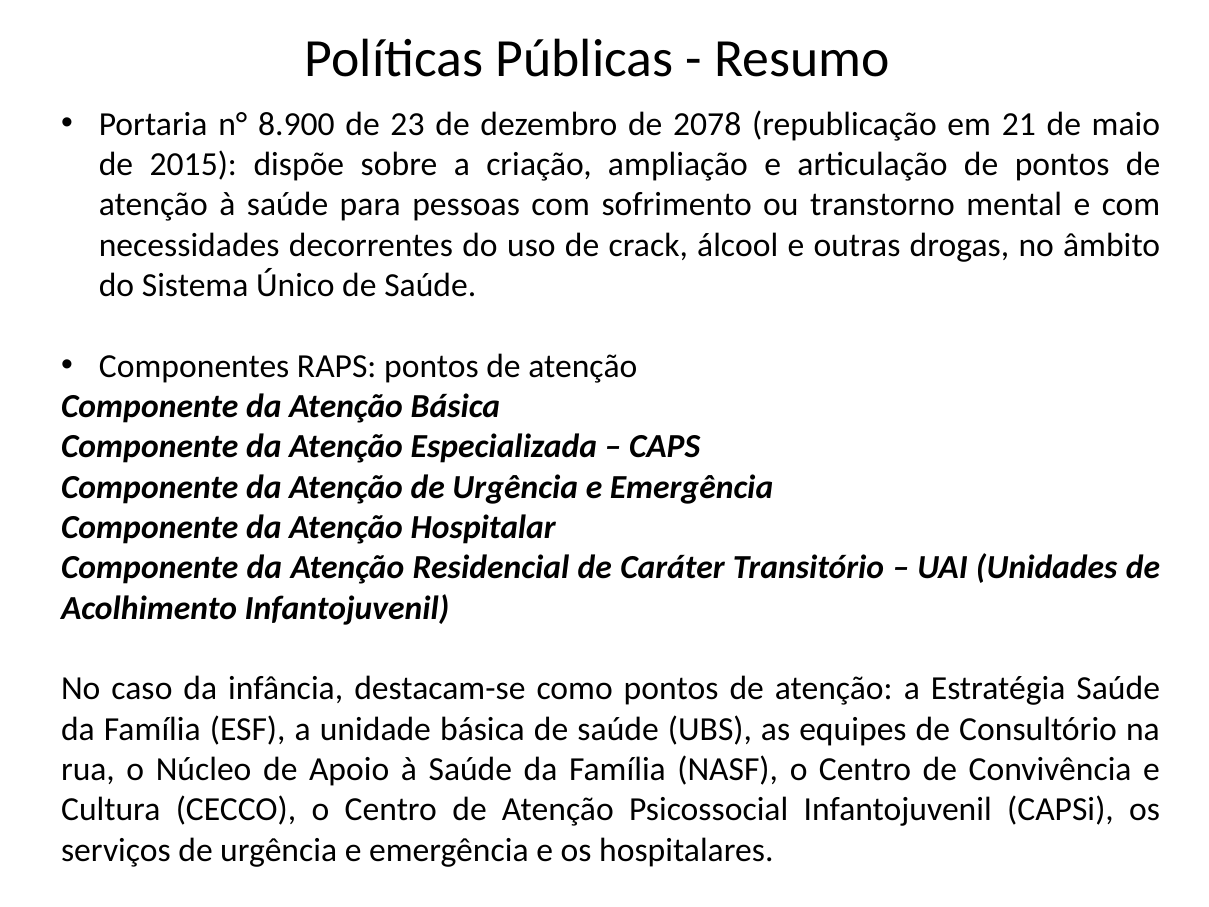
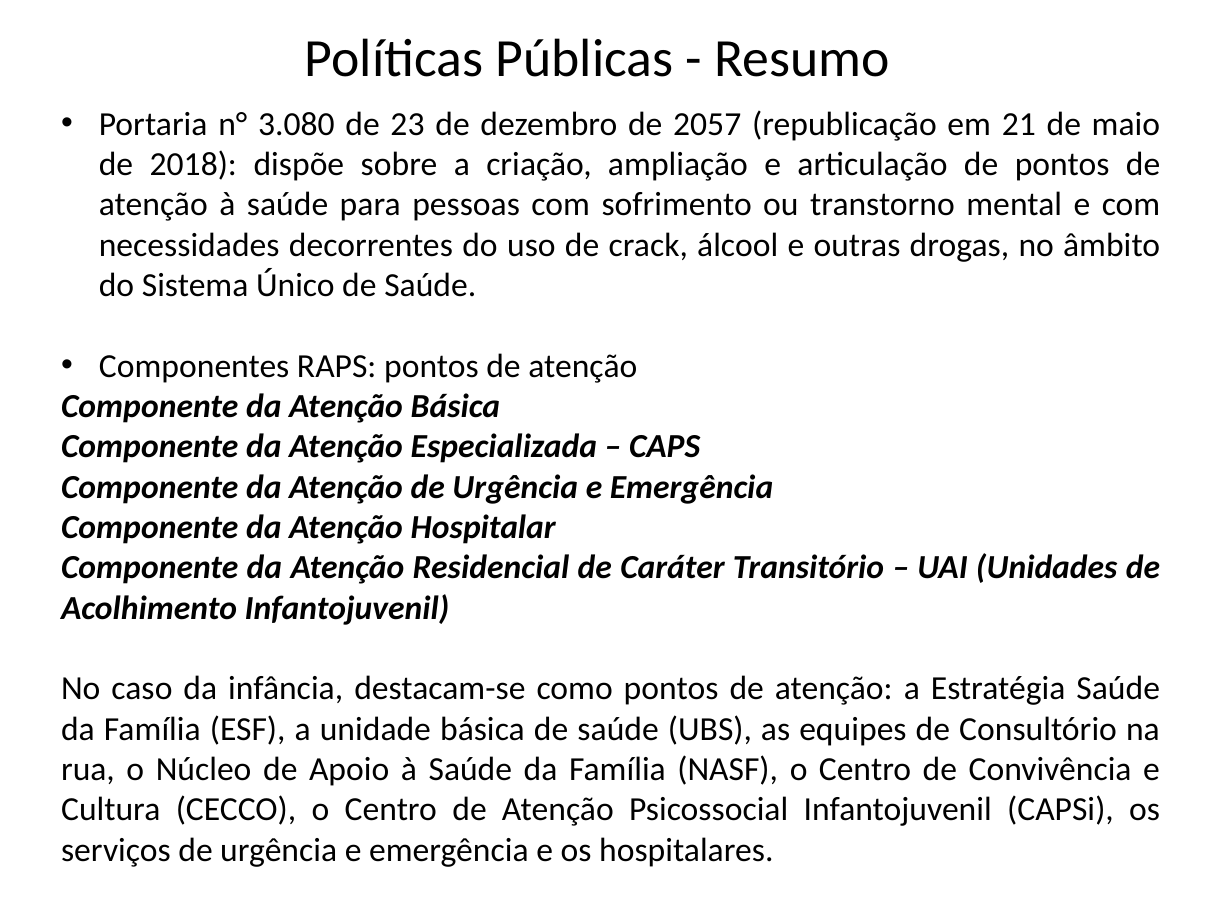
8.900: 8.900 -> 3.080
2078: 2078 -> 2057
2015: 2015 -> 2018
